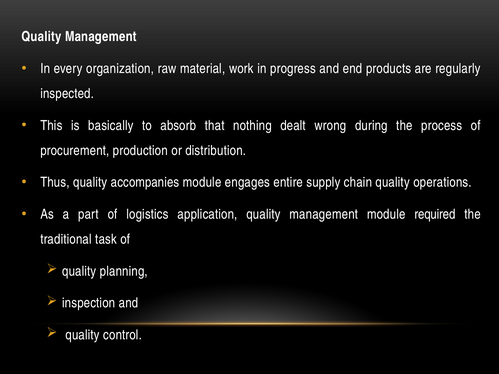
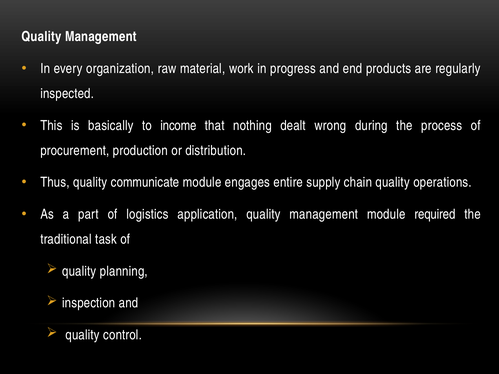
absorb: absorb -> income
accompanies: accompanies -> communicate
